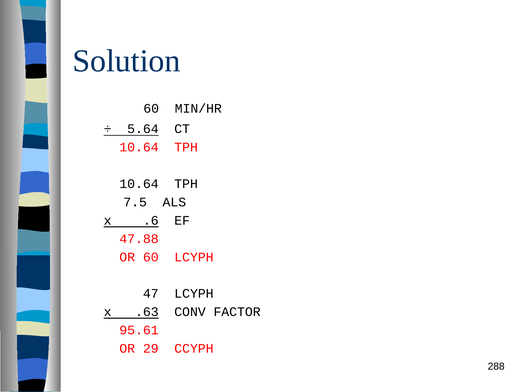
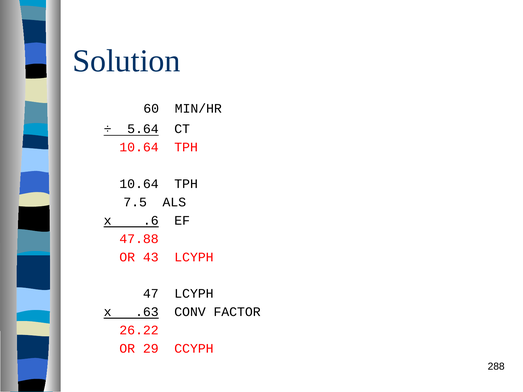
OR 60: 60 -> 43
95.61: 95.61 -> 26.22
